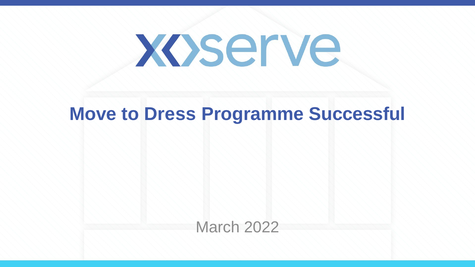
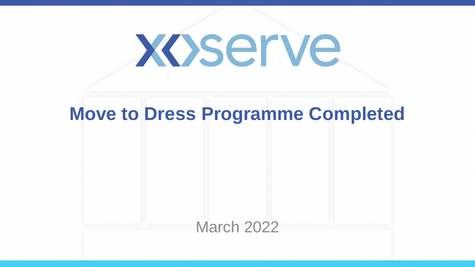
Successful: Successful -> Completed
